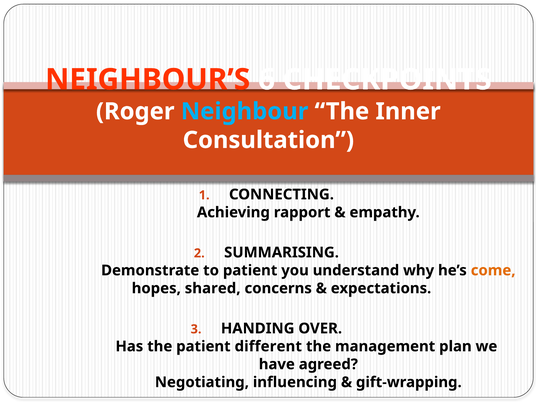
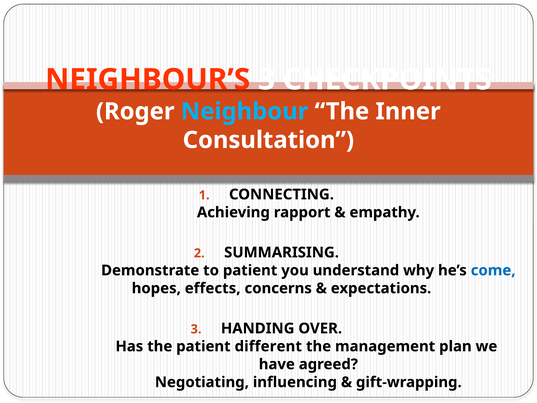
NEIGHBOUR’S 6: 6 -> 3
come colour: orange -> blue
shared: shared -> effects
